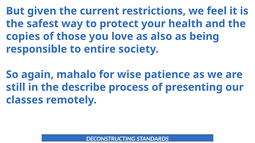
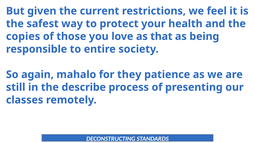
also: also -> that
wise: wise -> they
